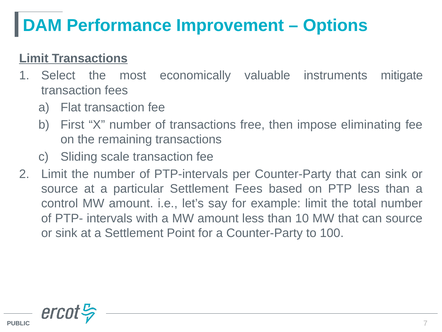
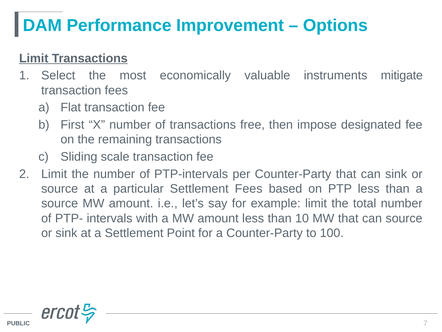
eliminating: eliminating -> designated
control at (60, 203): control -> source
